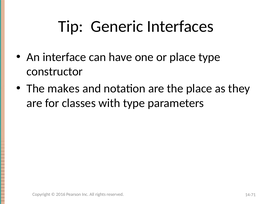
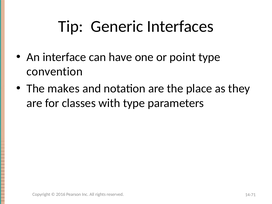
or place: place -> point
constructor: constructor -> convention
